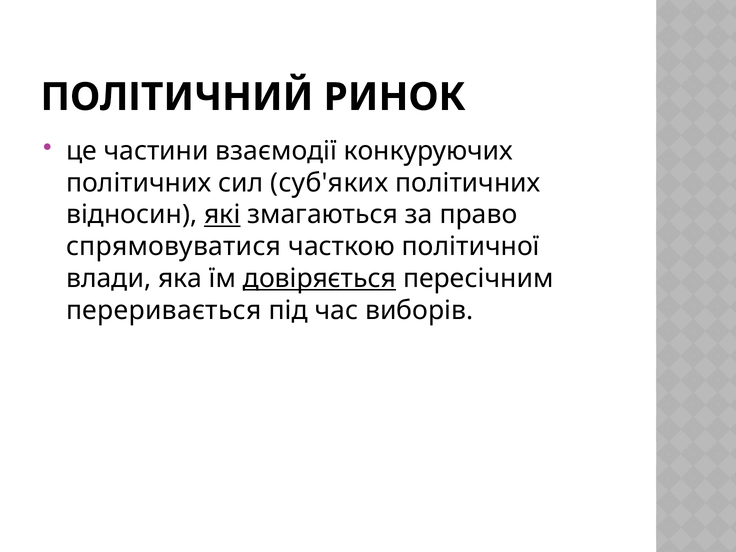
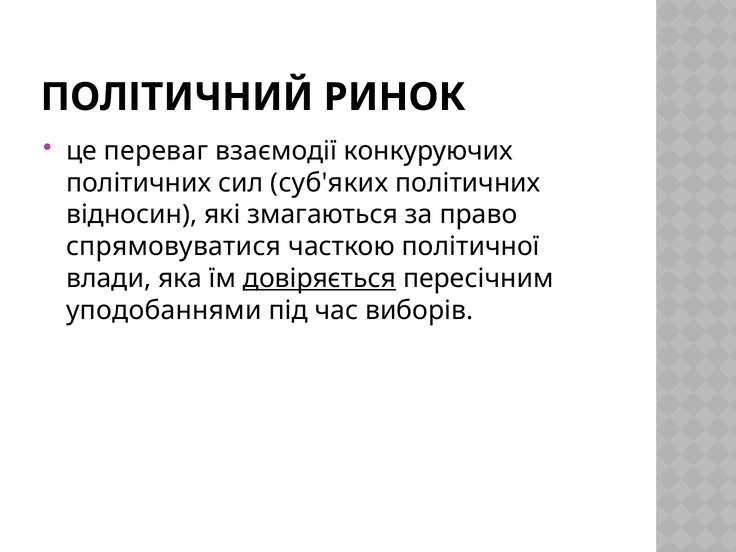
частини: частини -> переваг
які underline: present -> none
переривається: переривається -> уподобаннями
